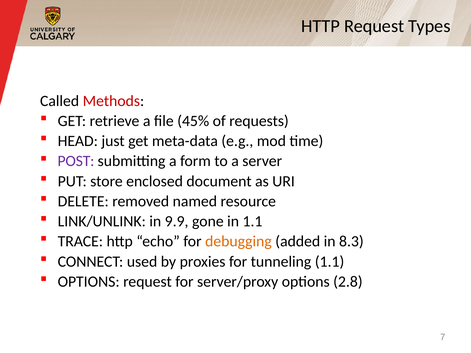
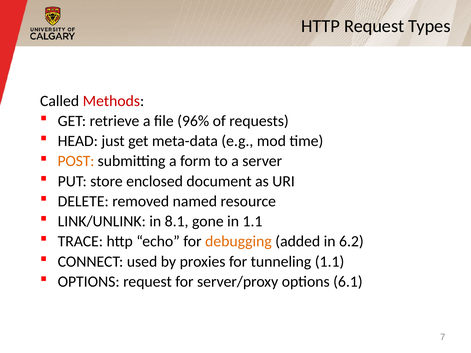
45%: 45% -> 96%
POST colour: purple -> orange
9.9: 9.9 -> 8.1
8.3: 8.3 -> 6.2
2.8: 2.8 -> 6.1
